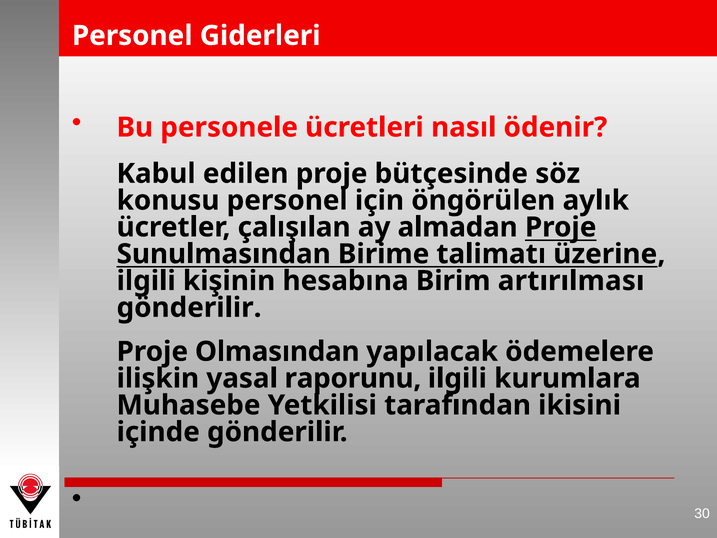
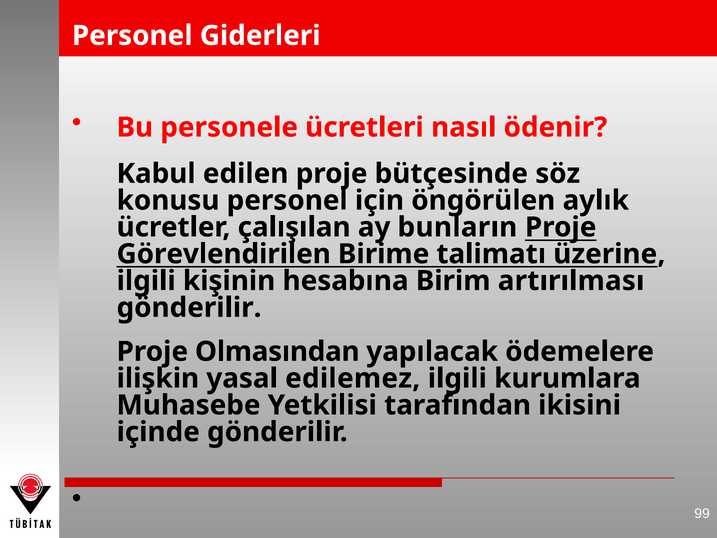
almadan: almadan -> bunların
Sunulmasından: Sunulmasından -> Görevlendirilen
raporunu: raporunu -> edilemez
30: 30 -> 99
